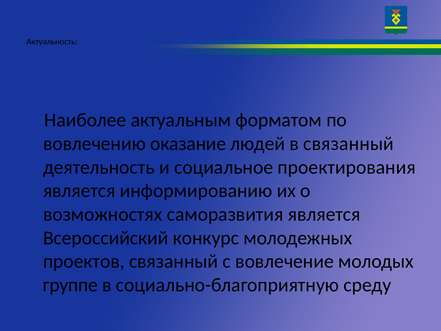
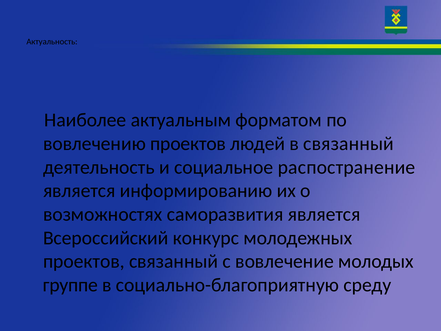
вовлечению оказание: оказание -> проектов
проектирования: проектирования -> распостранение
